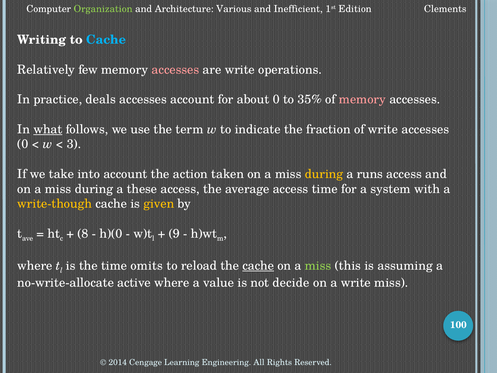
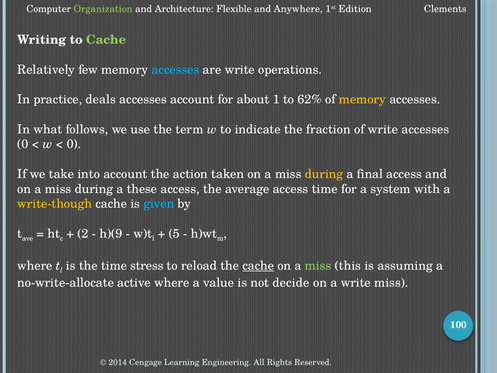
Various: Various -> Flexible
Inefficient: Inefficient -> Anywhere
Cache at (106, 40) colour: light blue -> light green
accesses at (175, 70) colour: pink -> light blue
about 0: 0 -> 1
35%: 35% -> 62%
memory at (362, 99) colour: pink -> yellow
what underline: present -> none
3 at (74, 144): 3 -> 0
runs: runs -> final
given colour: yellow -> light blue
8: 8 -> 2
h)(0: h)(0 -> h)(9
9: 9 -> 5
omits: omits -> stress
